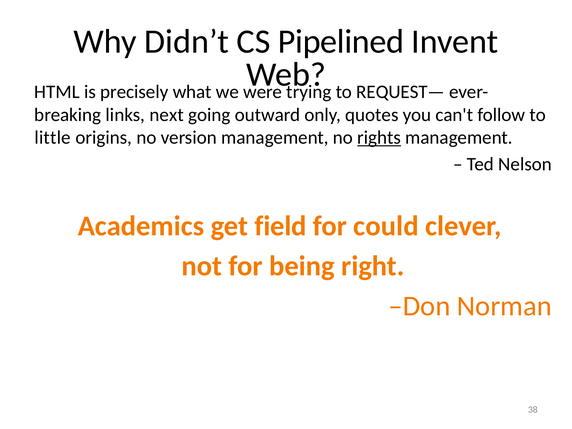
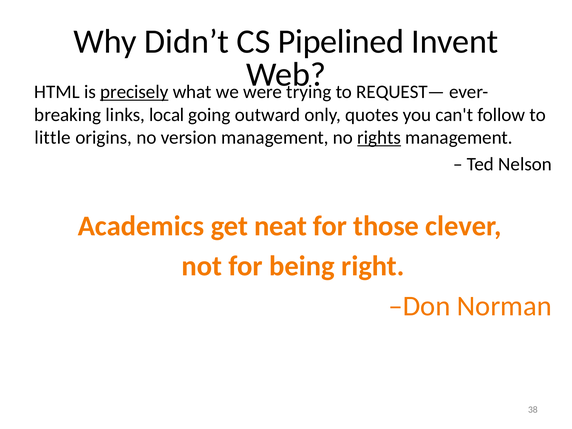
precisely underline: none -> present
next: next -> local
field: field -> neat
could: could -> those
